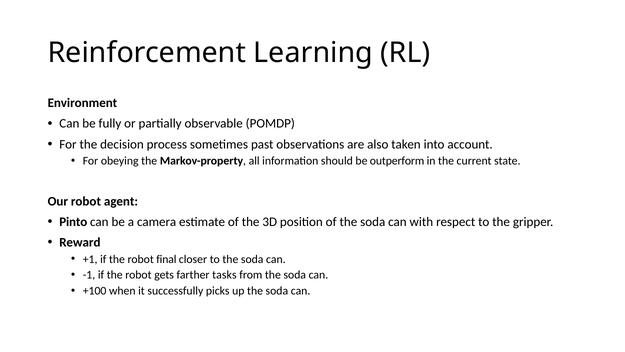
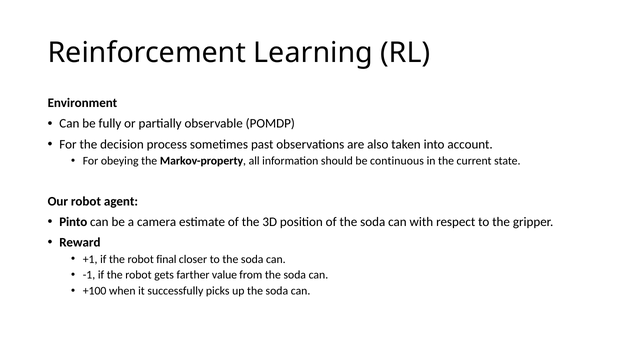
outperform: outperform -> continuous
tasks: tasks -> value
